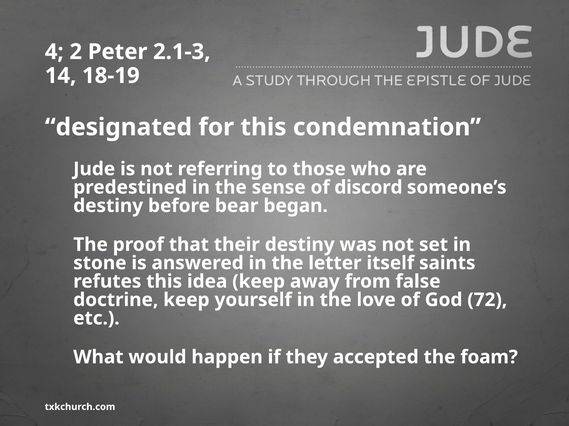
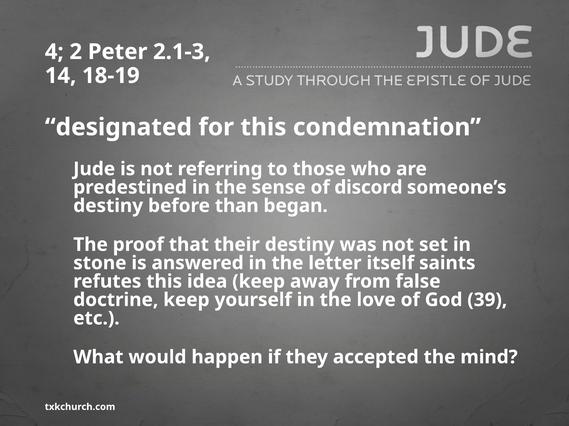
bear: bear -> than
72: 72 -> 39
foam: foam -> mind
